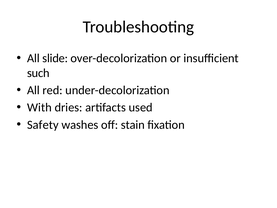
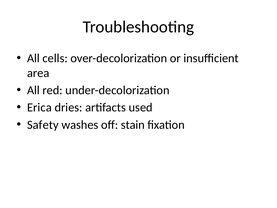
slide: slide -> cells
such: such -> area
With: With -> Erica
